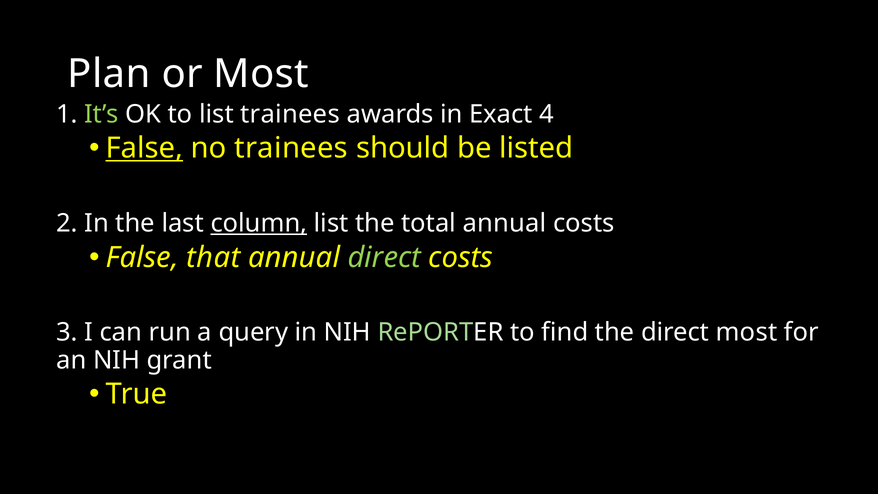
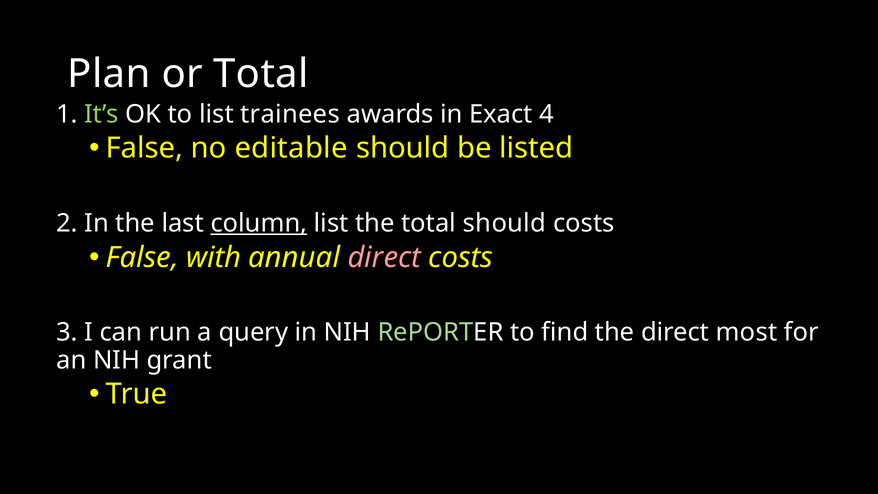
or Most: Most -> Total
False at (144, 148) underline: present -> none
no trainees: trainees -> editable
total annual: annual -> should
that: that -> with
direct at (384, 257) colour: light green -> pink
